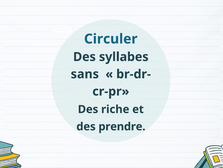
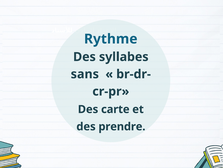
Circuler: Circuler -> Rythme
riche: riche -> carte
